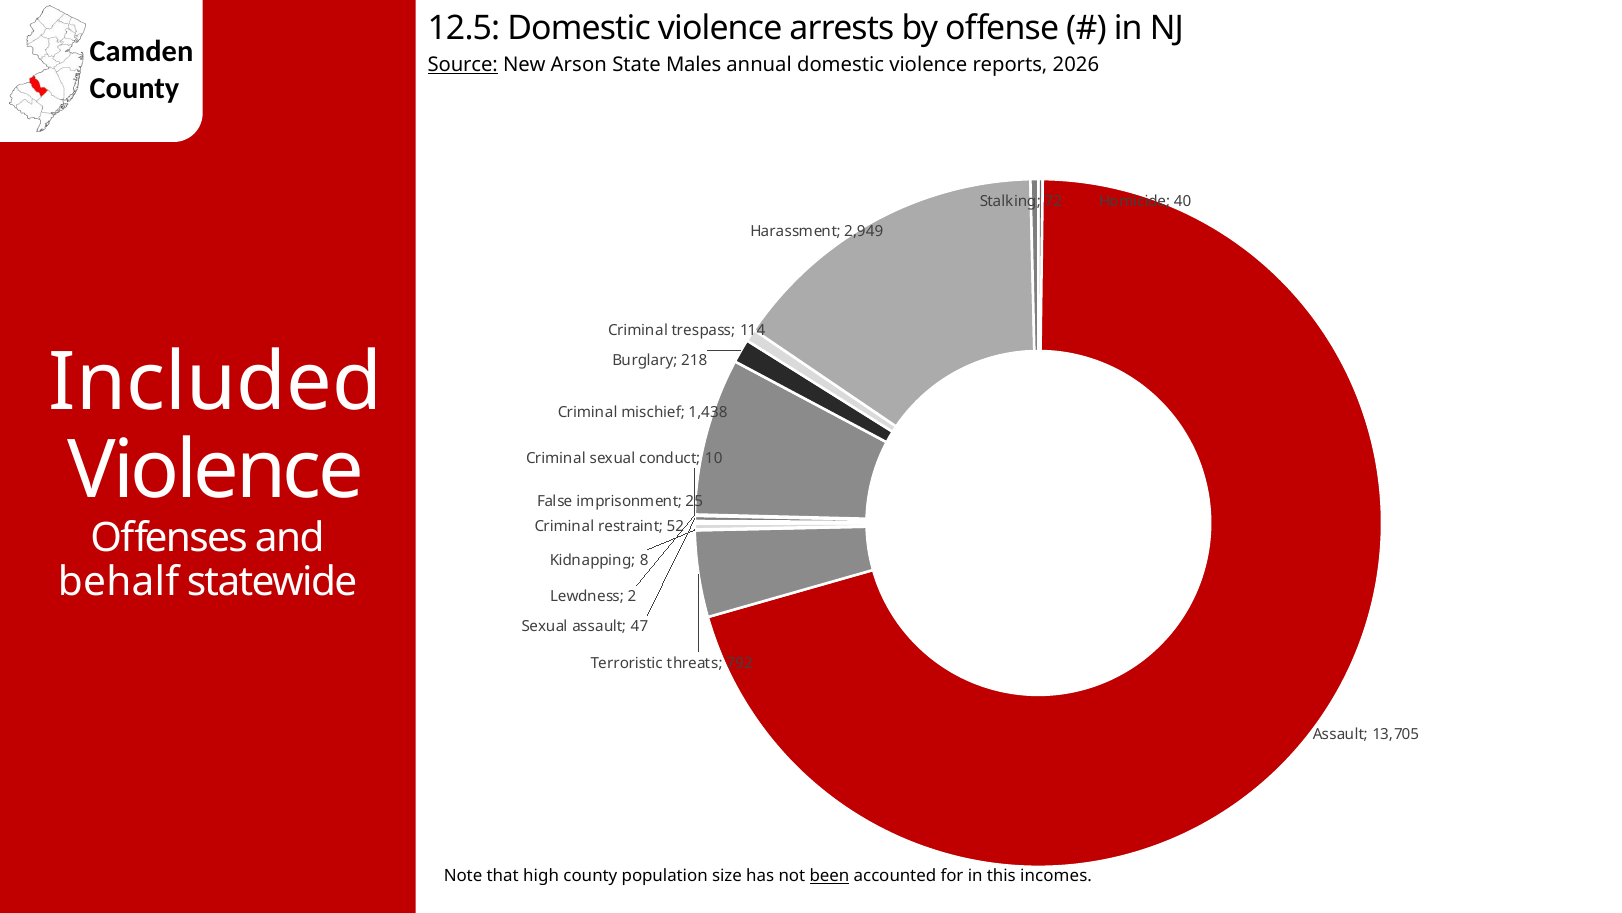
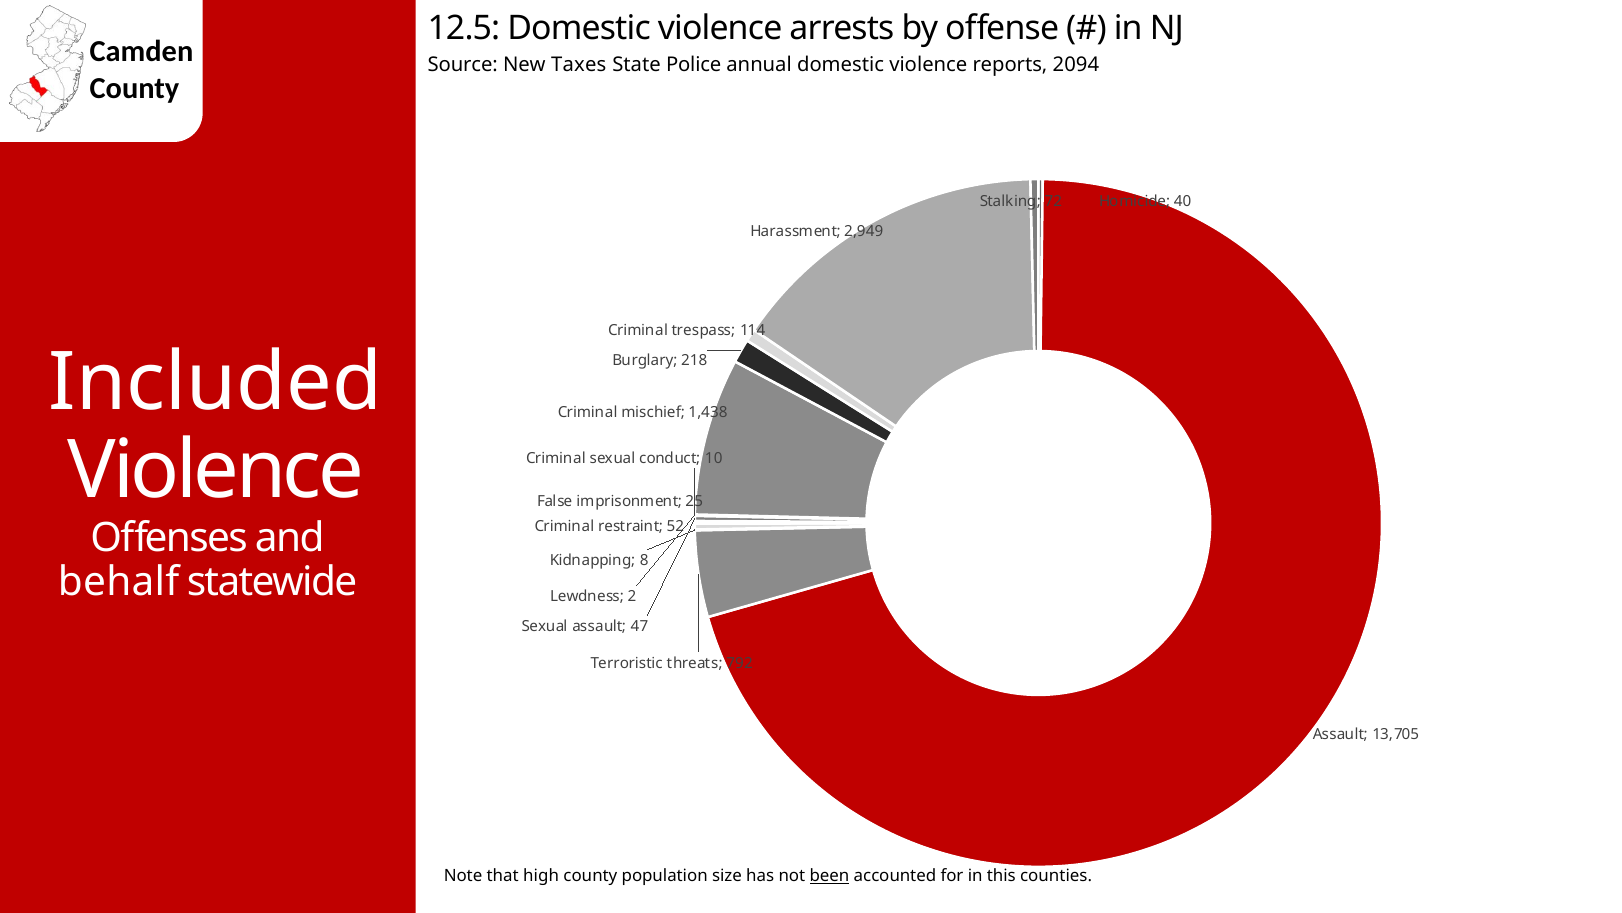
Source underline: present -> none
Arson: Arson -> Taxes
Males: Males -> Police
2026: 2026 -> 2094
incomes: incomes -> counties
